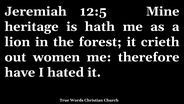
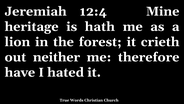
12:5: 12:5 -> 12:4
women: women -> neither
